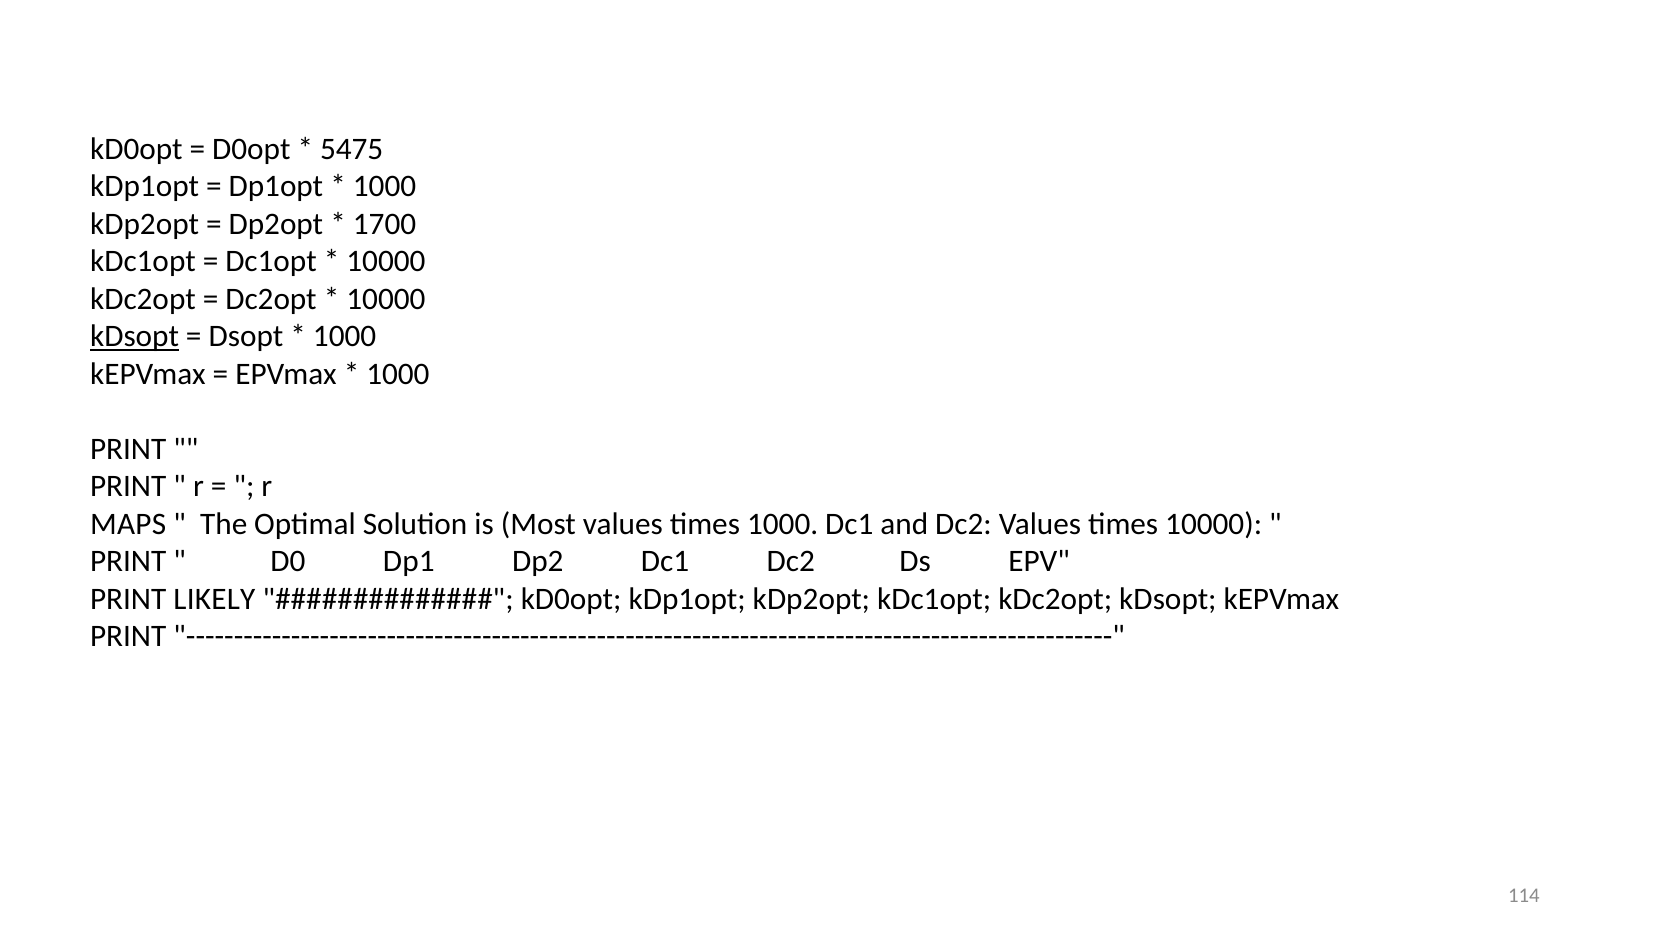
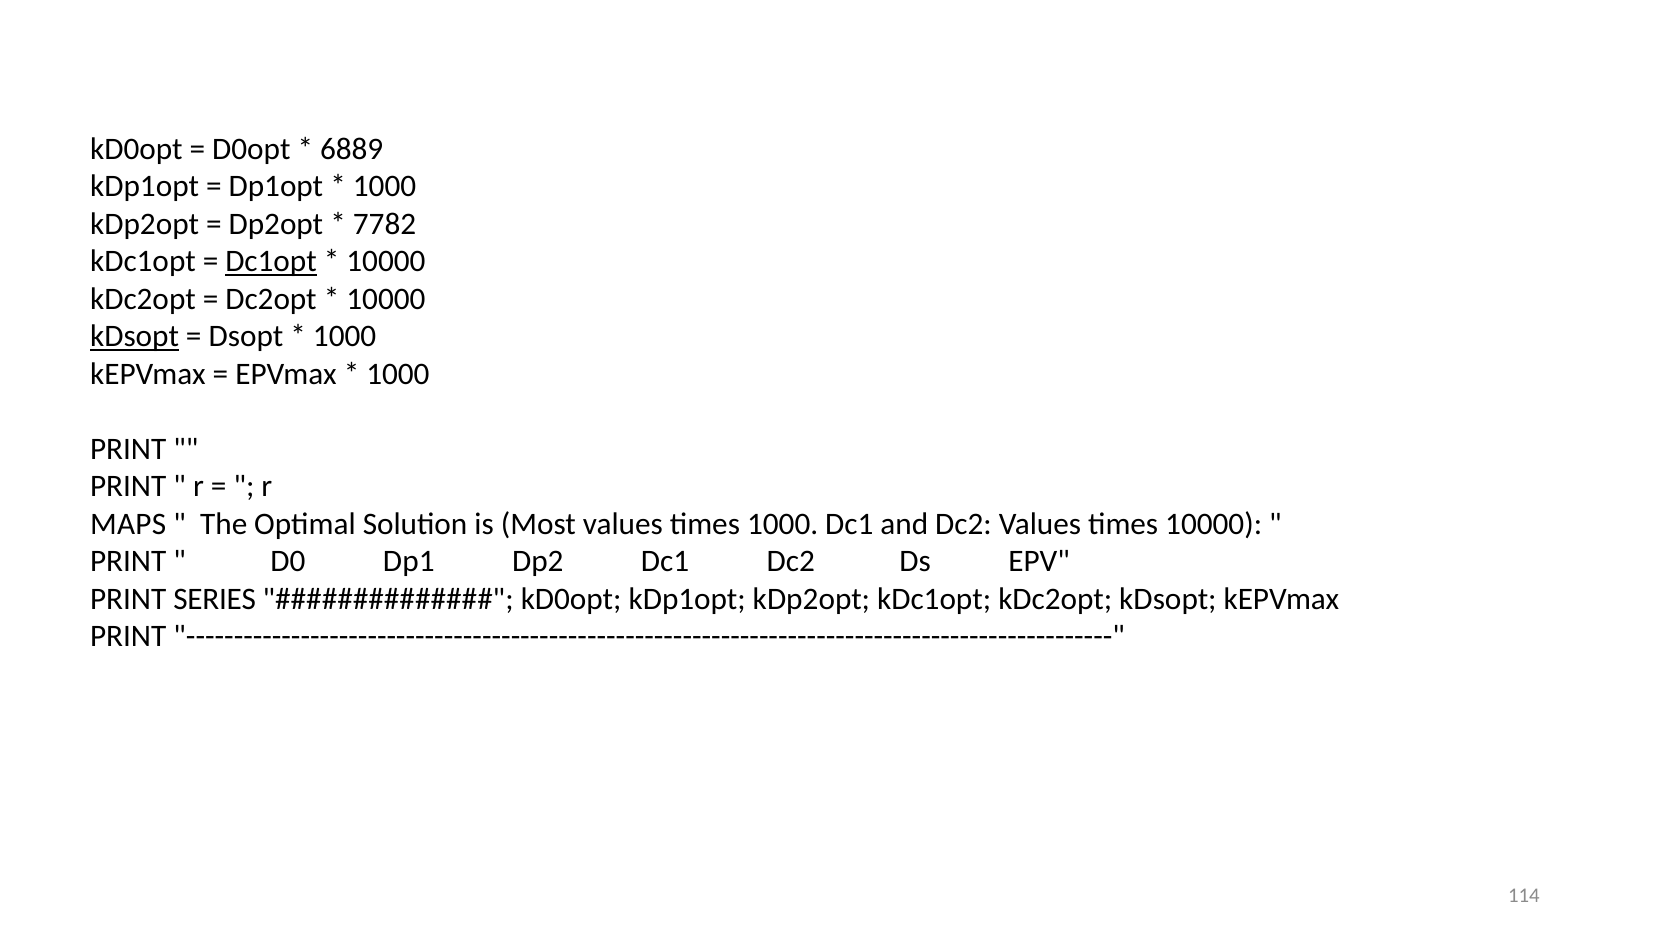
5475: 5475 -> 6889
1700: 1700 -> 7782
Dc1opt underline: none -> present
LIKELY: LIKELY -> SERIES
